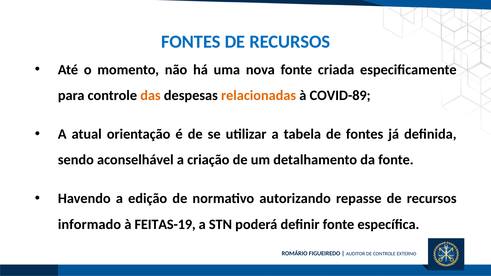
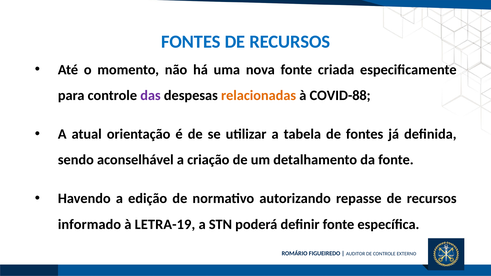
das colour: orange -> purple
COVID-89: COVID-89 -> COVID-88
FEITAS-19: FEITAS-19 -> LETRA-19
